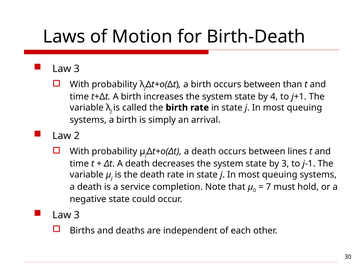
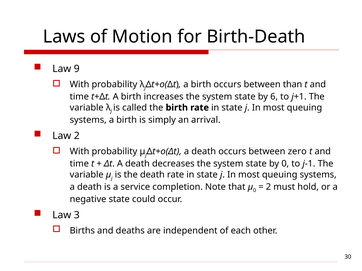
3 at (77, 69): 3 -> 9
4: 4 -> 6
lines: lines -> zero
by 3: 3 -> 0
7 at (268, 187): 7 -> 2
